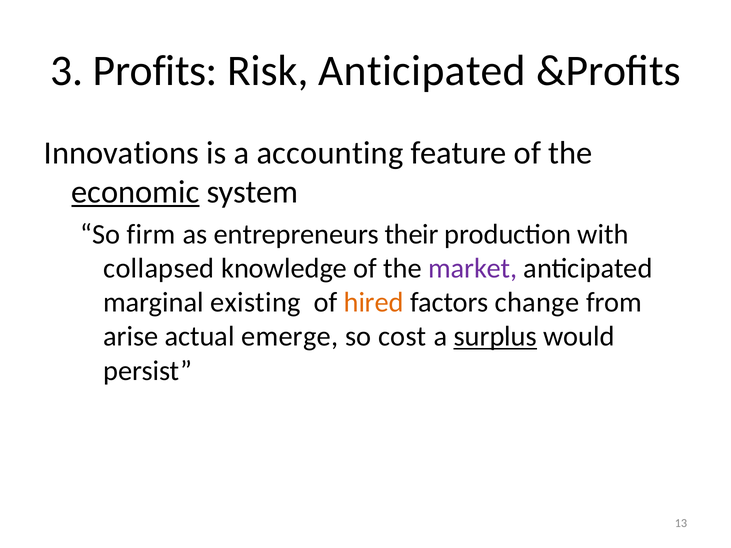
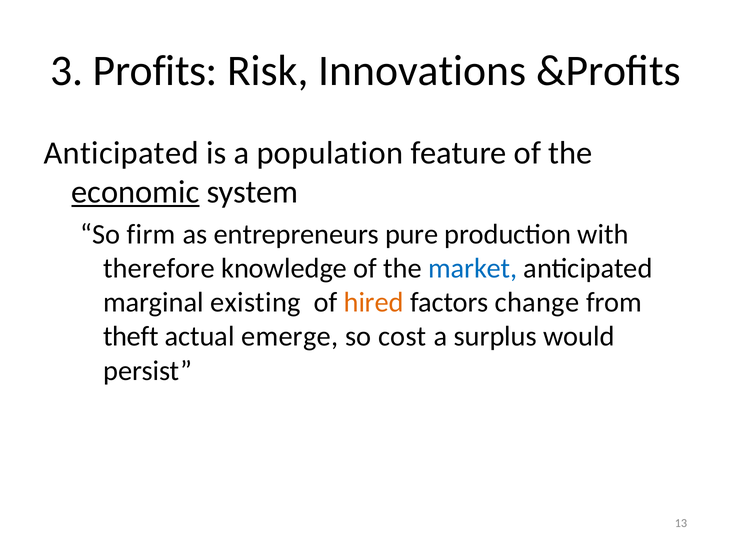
Risk Anticipated: Anticipated -> Innovations
Innovations at (121, 153): Innovations -> Anticipated
accounting: accounting -> population
their: their -> pure
collapsed: collapsed -> therefore
market colour: purple -> blue
arise: arise -> theft
surplus underline: present -> none
